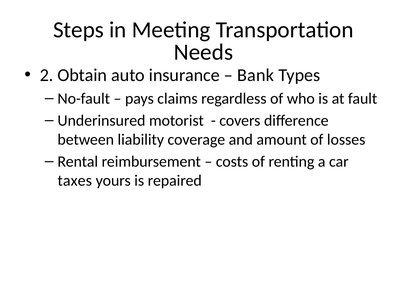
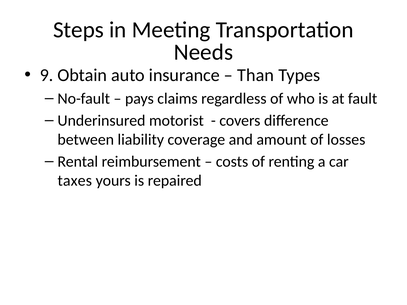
2: 2 -> 9
Bank: Bank -> Than
